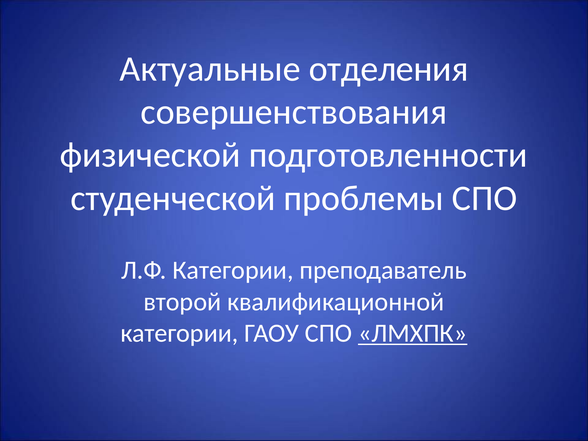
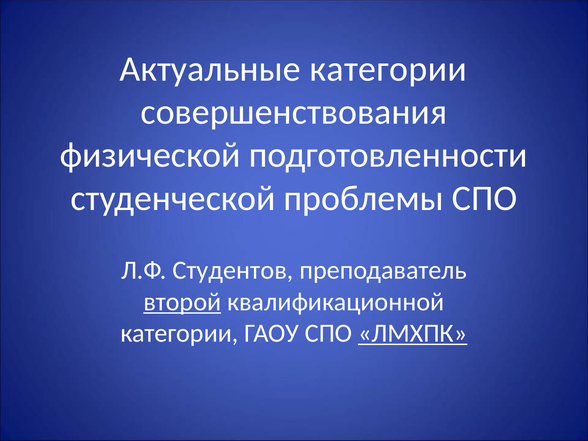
Актуальные отделения: отделения -> категории
Л.Ф Категории: Категории -> Студентов
второй underline: none -> present
